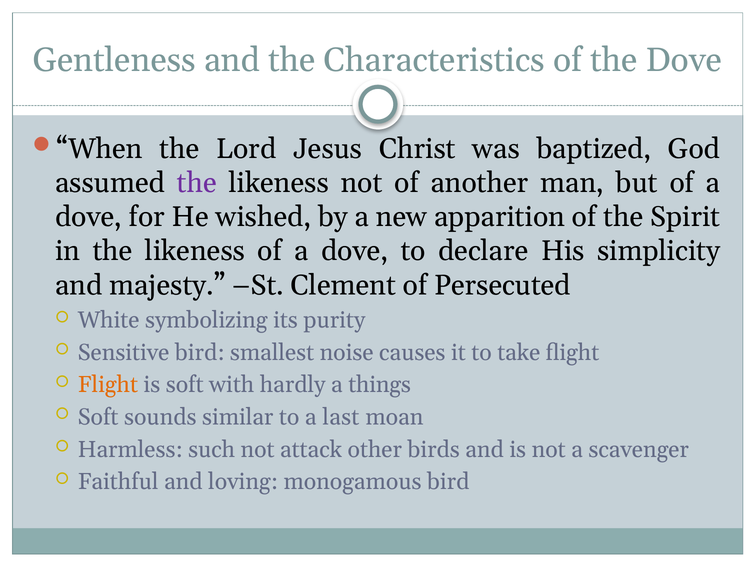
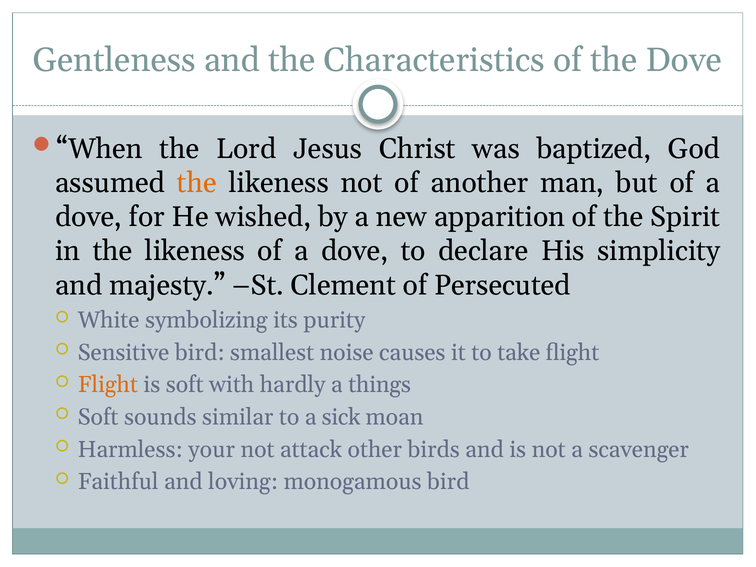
the at (197, 183) colour: purple -> orange
last: last -> sick
such: such -> your
